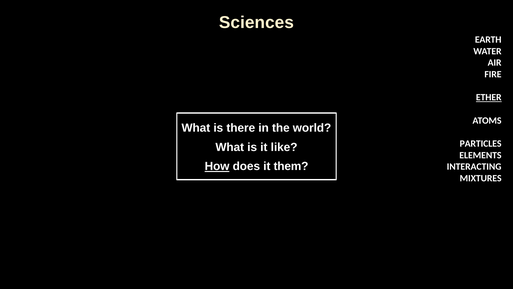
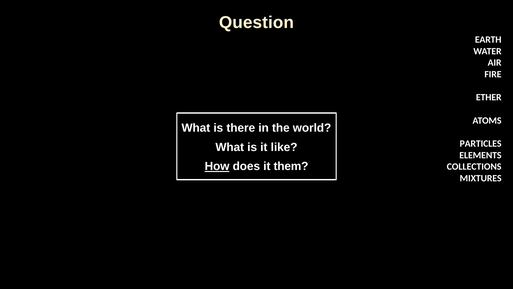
Sciences: Sciences -> Question
ETHER underline: present -> none
INTERACTING: INTERACTING -> COLLECTIONS
